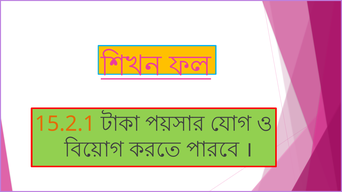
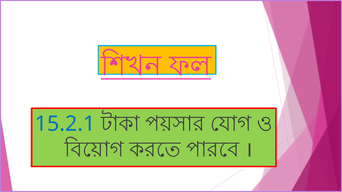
15.2.1 colour: orange -> blue
